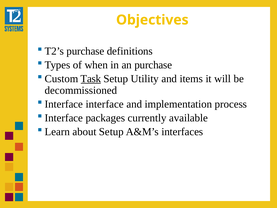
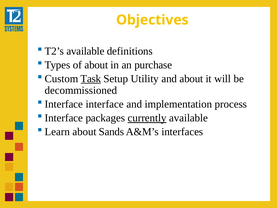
purchase at (85, 51): purchase -> available
of when: when -> about
and items: items -> about
currently underline: none -> present
about Setup: Setup -> Sands
